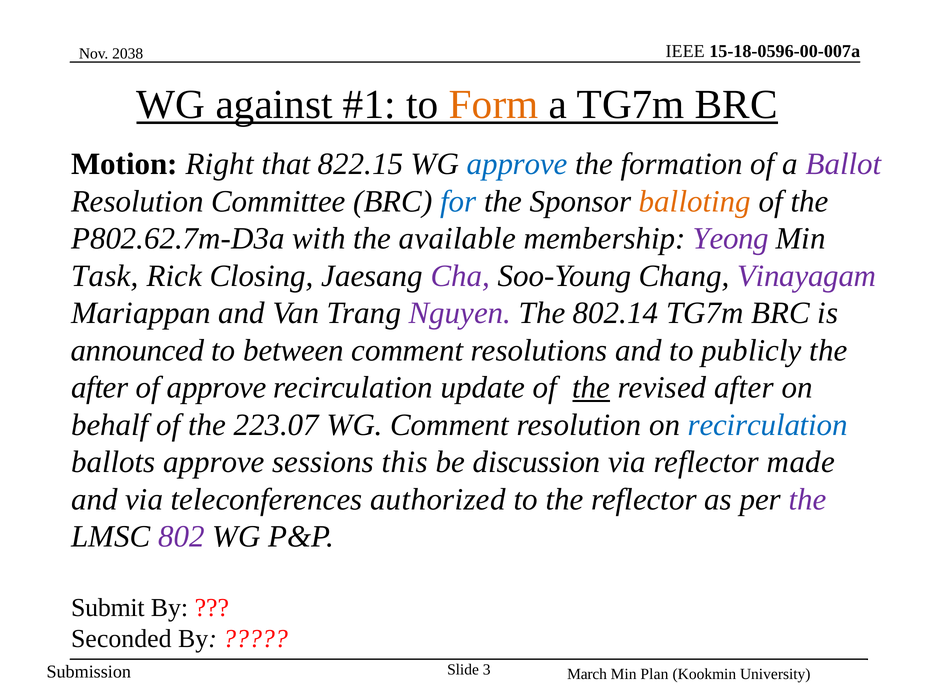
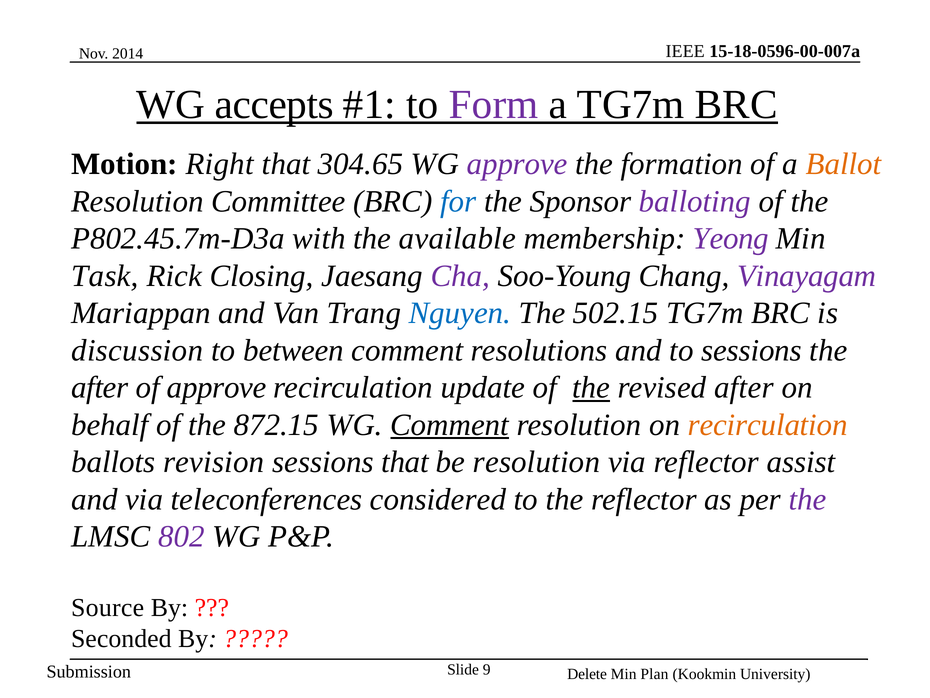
2038: 2038 -> 2014
against: against -> accepts
Form colour: orange -> purple
822.15: 822.15 -> 304.65
approve at (517, 164) colour: blue -> purple
Ballot colour: purple -> orange
balloting colour: orange -> purple
P802.62.7m-D3a: P802.62.7m-D3a -> P802.45.7m-D3a
Nguyen colour: purple -> blue
802.14: 802.14 -> 502.15
announced: announced -> discussion
to publicly: publicly -> sessions
223.07: 223.07 -> 872.15
Comment at (450, 425) underline: none -> present
recirculation at (768, 425) colour: blue -> orange
ballots approve: approve -> revision
sessions this: this -> that
be discussion: discussion -> resolution
made: made -> assist
authorized: authorized -> considered
Submit: Submit -> Source
3: 3 -> 9
March: March -> Delete
